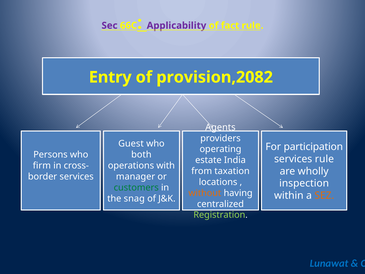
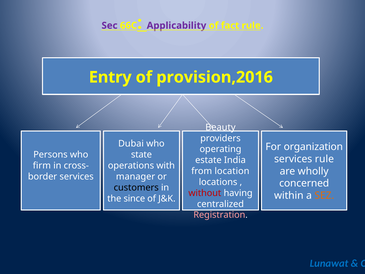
provision,2082: provision,2082 -> provision,2016
Agents: Agents -> Beauty
Guest: Guest -> Dubai
participation: participation -> organization
both: both -> state
taxation: taxation -> location
inspection: inspection -> concerned
customers colour: green -> black
without colour: orange -> red
snag: snag -> since
Registration colour: light green -> pink
